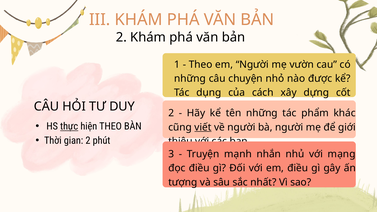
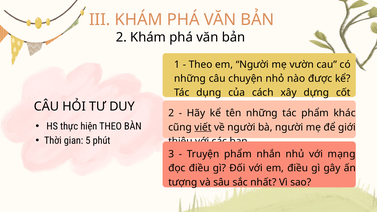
thực underline: present -> none
gian 2: 2 -> 5
Truyện mạnh: mạnh -> phẩm
